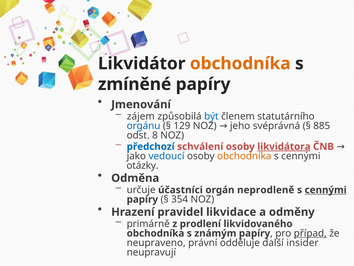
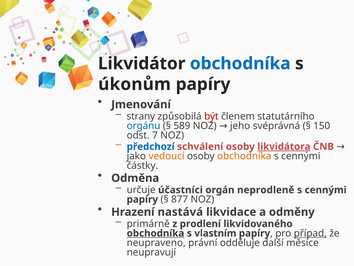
obchodníka at (240, 63) colour: orange -> blue
zmíněné: zmíněné -> úkonům
zájem: zájem -> strany
být colour: blue -> red
129: 129 -> 589
885: 885 -> 150
8: 8 -> 7
vedoucí colour: blue -> orange
otázky: otázky -> částky
cennými at (326, 190) underline: present -> none
354: 354 -> 877
pravidel: pravidel -> nastává
obchodníka at (155, 233) underline: none -> present
známým: známým -> vlastním
insider: insider -> měsíce
